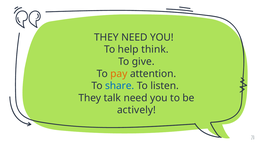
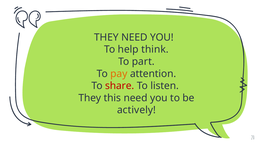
give: give -> part
share colour: blue -> red
talk: talk -> this
